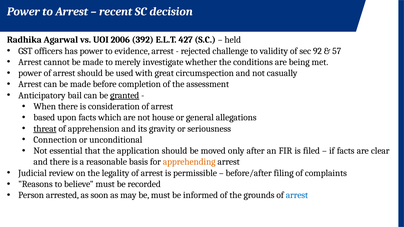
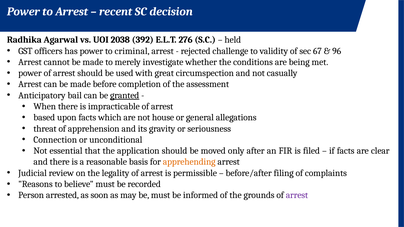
2006: 2006 -> 2038
427: 427 -> 276
evidence: evidence -> criminal
92: 92 -> 67
57: 57 -> 96
consideration: consideration -> impracticable
threat underline: present -> none
arrest at (297, 195) colour: blue -> purple
